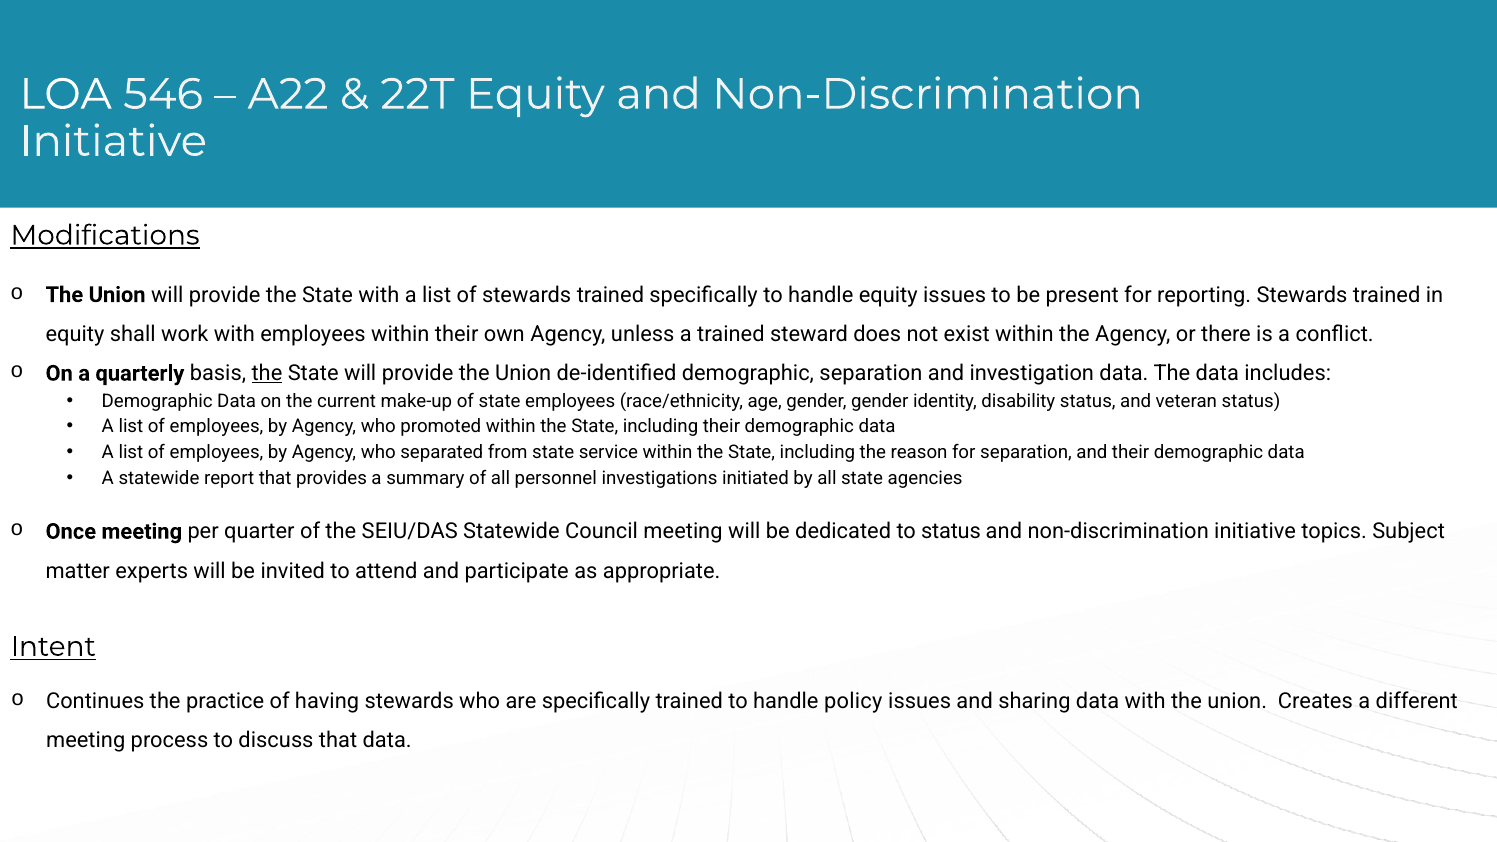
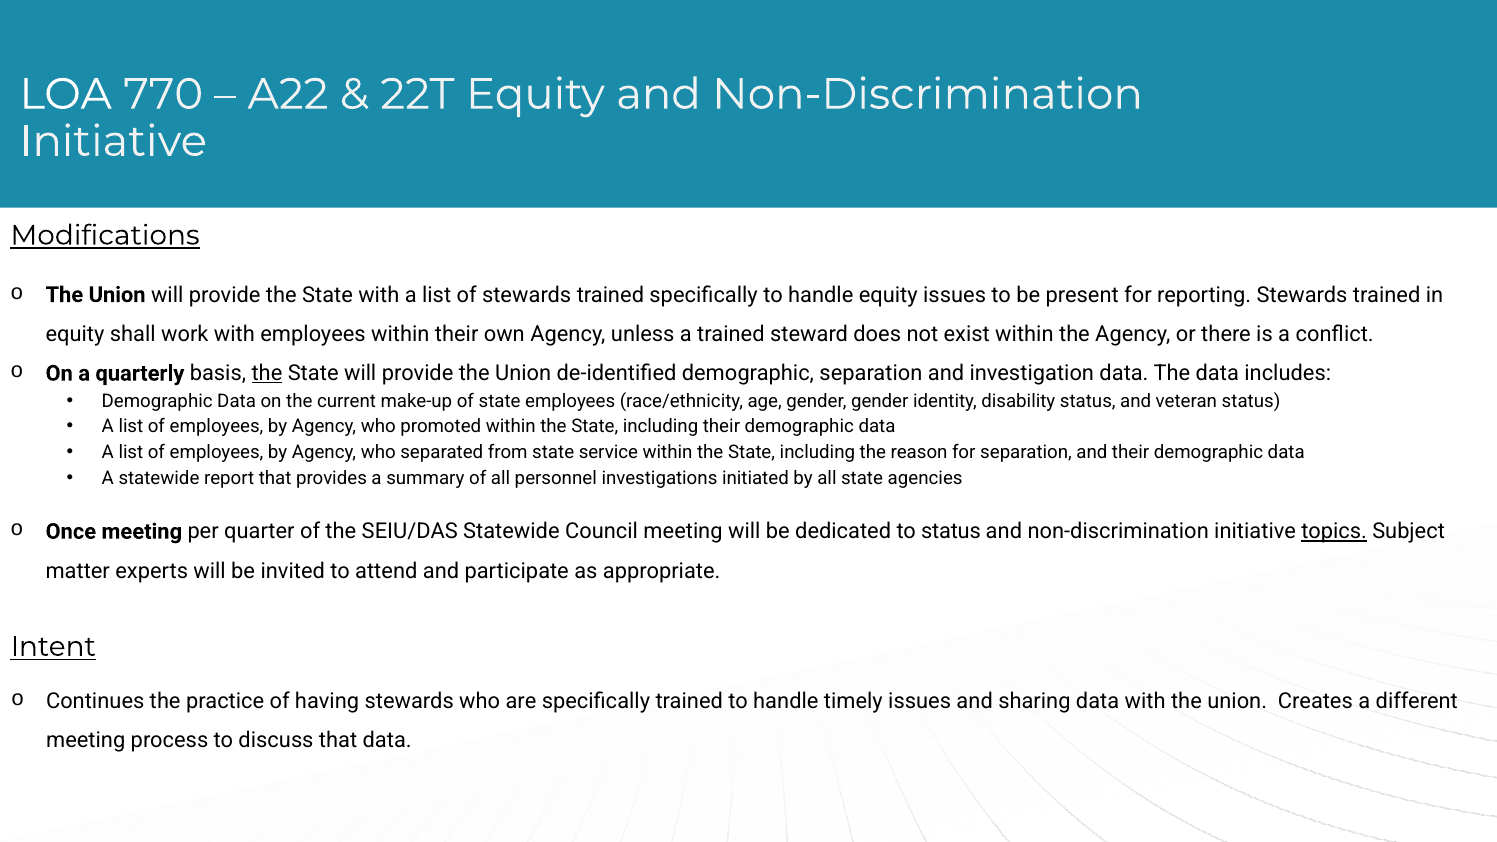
546: 546 -> 770
topics underline: none -> present
policy: policy -> timely
